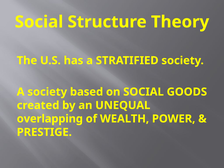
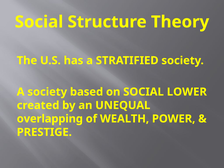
GOODS: GOODS -> LOWER
